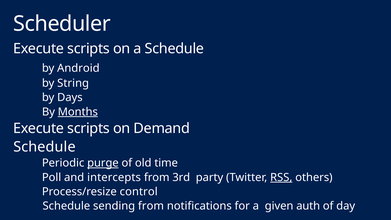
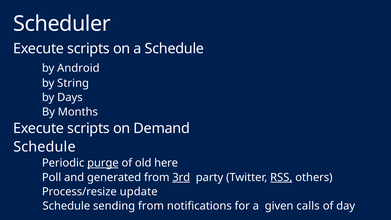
Months underline: present -> none
time: time -> here
intercepts: intercepts -> generated
3rd underline: none -> present
control: control -> update
auth: auth -> calls
